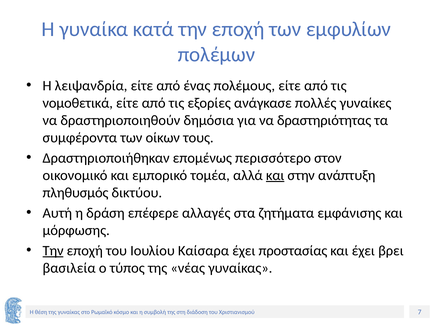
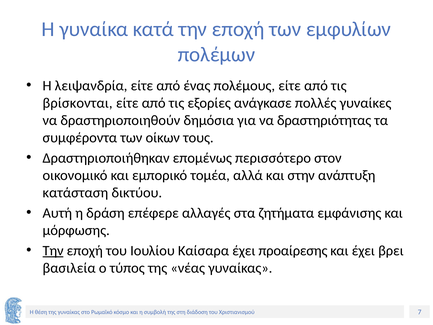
νομοθετικά: νομοθετικά -> βρίσκονται
και at (275, 175) underline: present -> none
πληθυσμός: πληθυσμός -> κατάσταση
προστασίας: προστασίας -> προαίρεσης
